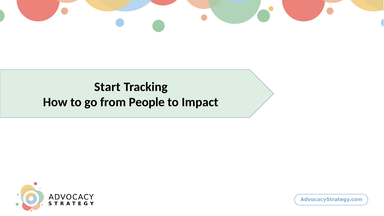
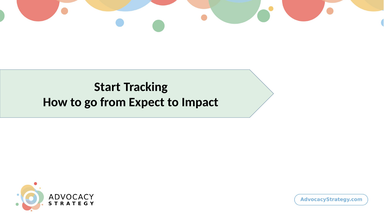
People: People -> Expect
